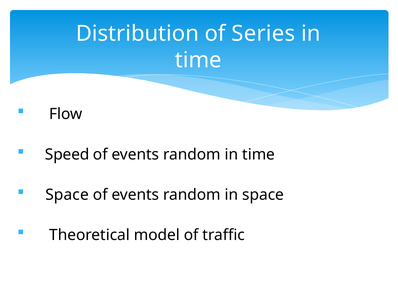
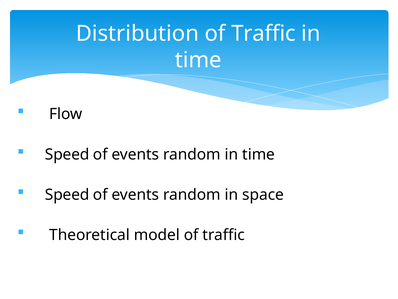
Distribution of Series: Series -> Traffic
Space at (67, 194): Space -> Speed
